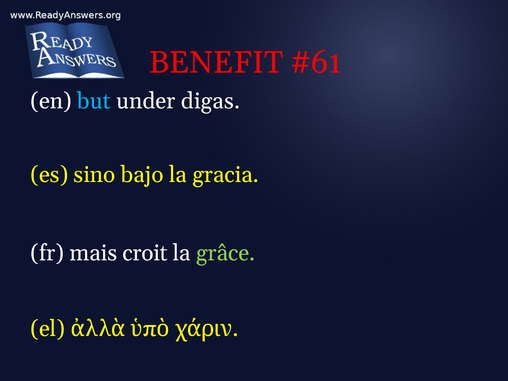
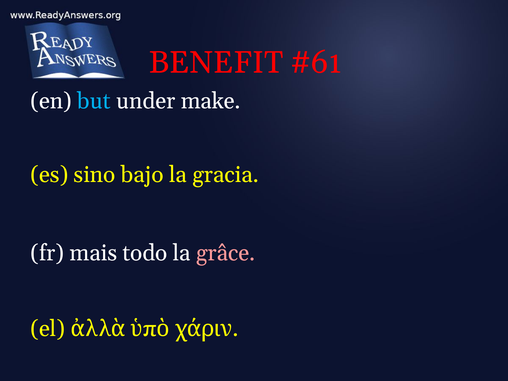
digas: digas -> make
croit: croit -> todo
grâce colour: light green -> pink
